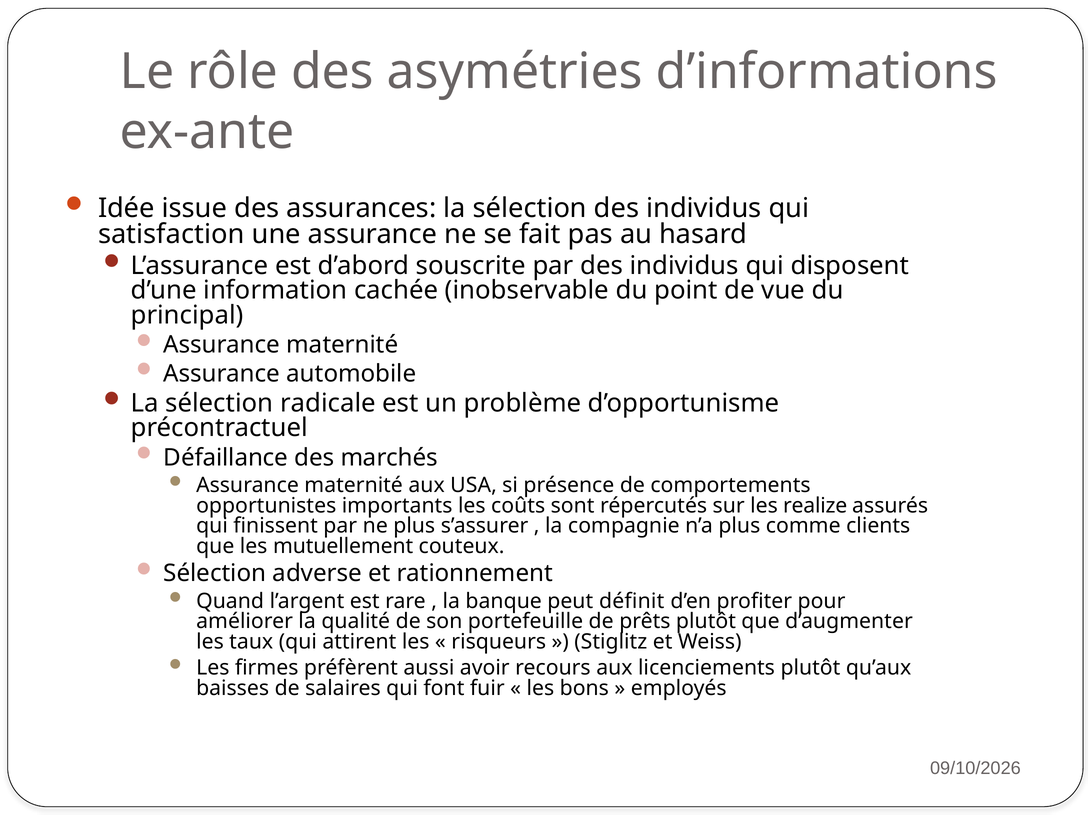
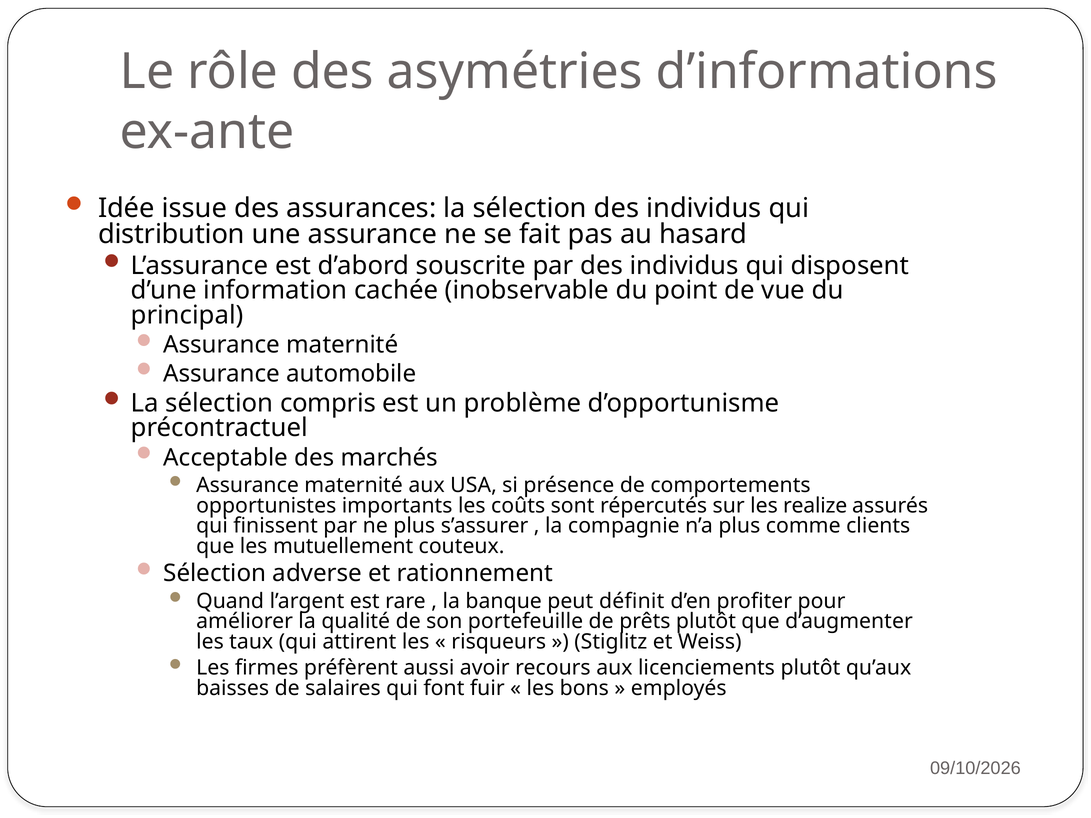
satisfaction: satisfaction -> distribution
radicale: radicale -> compris
Défaillance: Défaillance -> Acceptable
